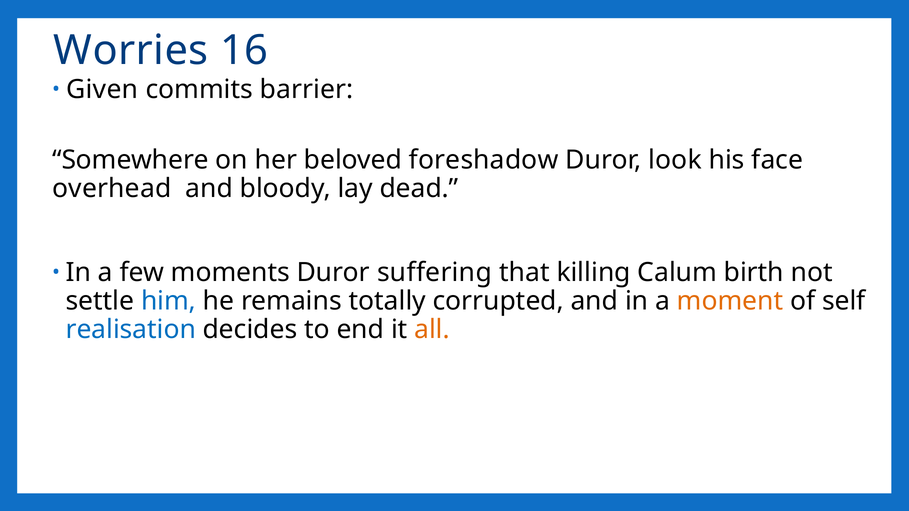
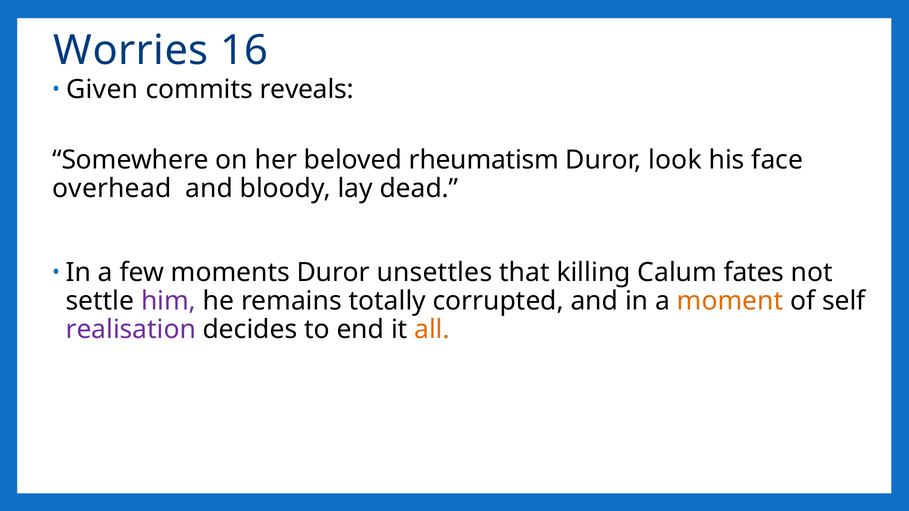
barrier: barrier -> reveals
foreshadow: foreshadow -> rheumatism
suffering: suffering -> unsettles
birth: birth -> fates
him colour: blue -> purple
realisation colour: blue -> purple
